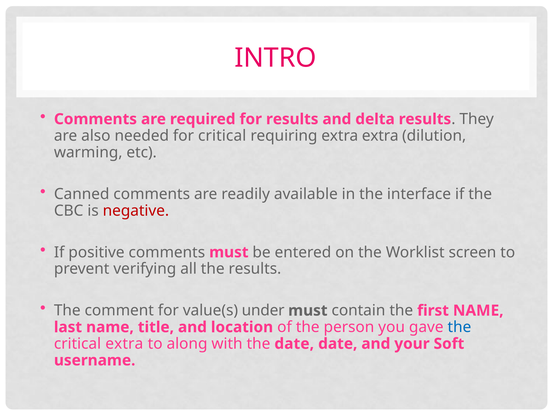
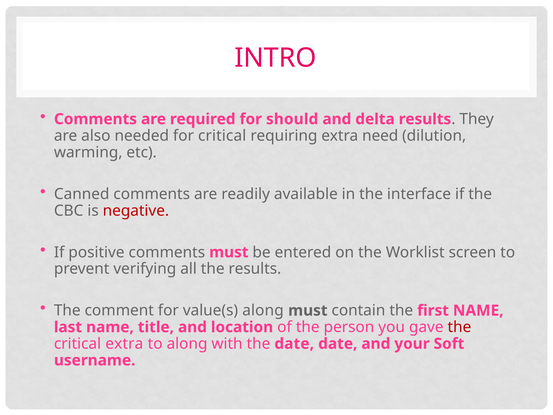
for results: results -> should
extra extra: extra -> need
value(s under: under -> along
the at (459, 327) colour: blue -> red
